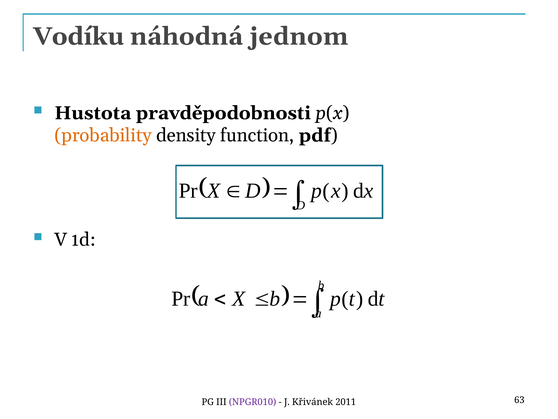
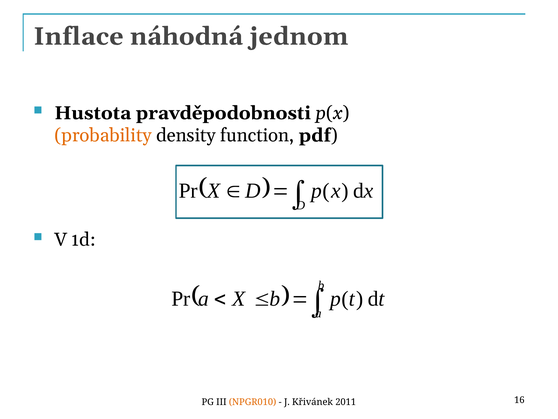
Vodíku: Vodíku -> Inflace
NPGR010 colour: purple -> orange
63: 63 -> 16
